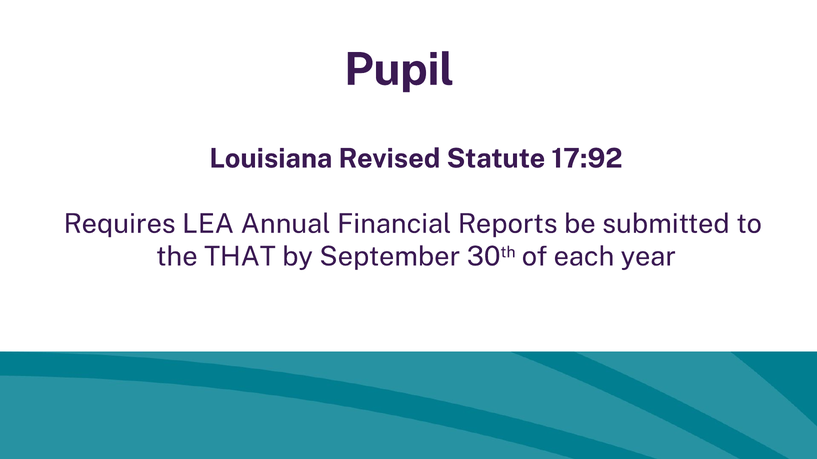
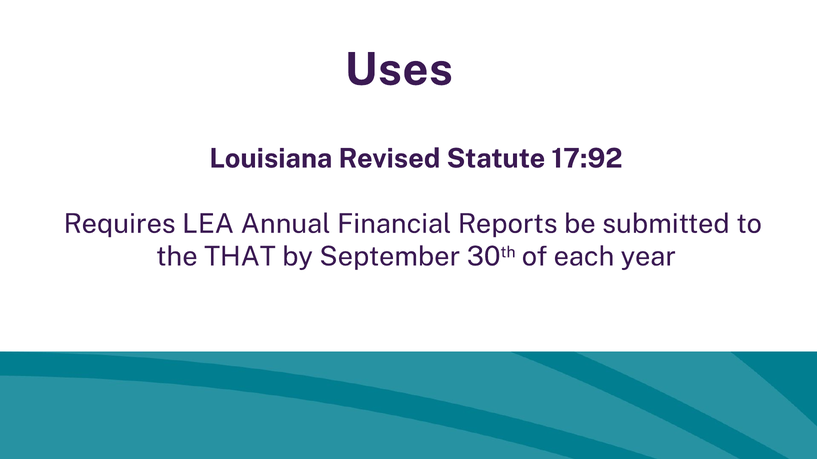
Pupil: Pupil -> Uses
